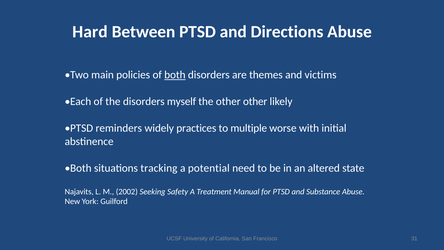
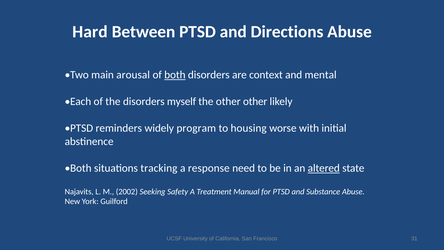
policies: policies -> arousal
themes: themes -> context
victims: victims -> mental
practices: practices -> program
multiple: multiple -> housing
potential: potential -> response
altered underline: none -> present
